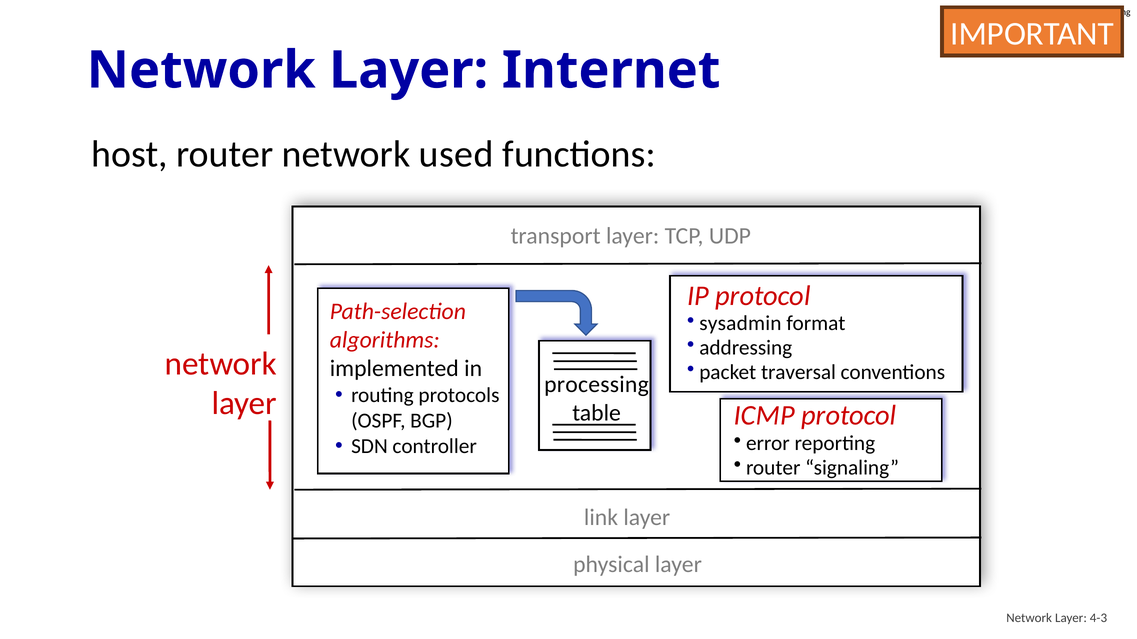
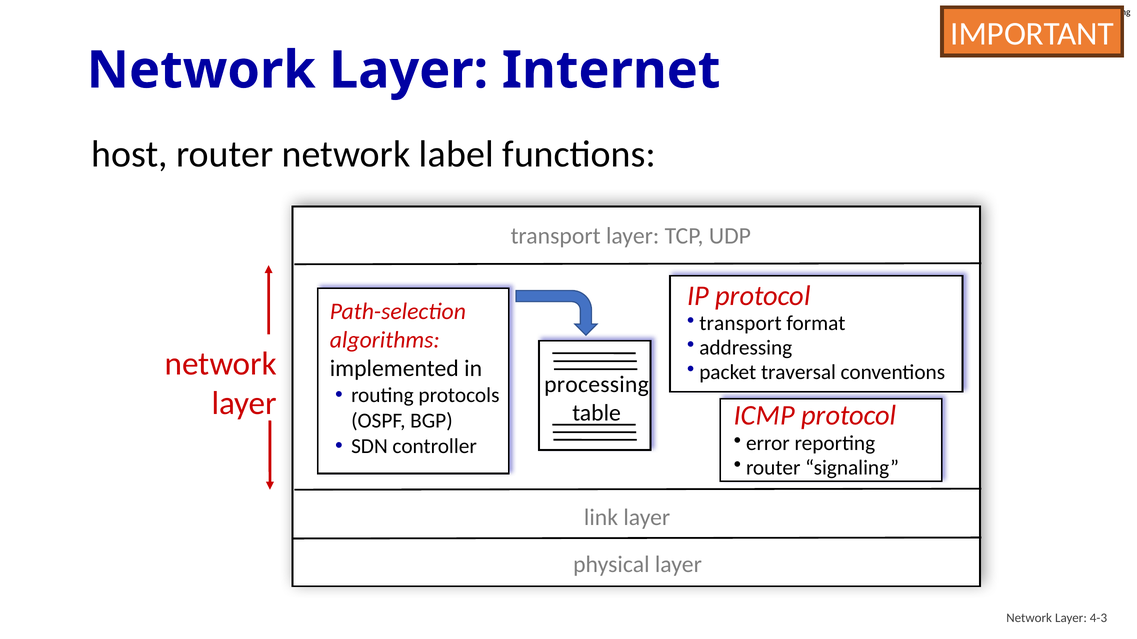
used: used -> label
sysadmin at (740, 324): sysadmin -> transport
